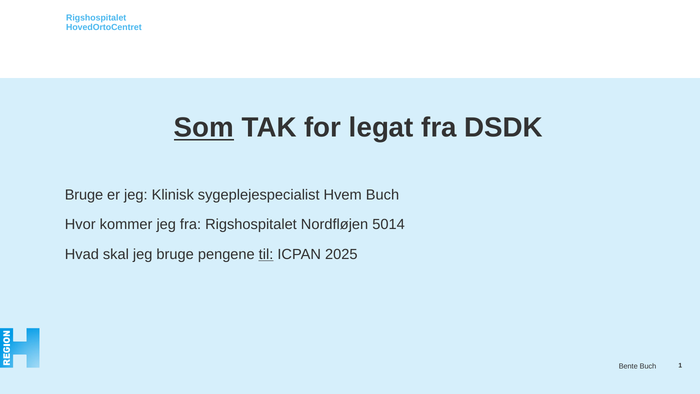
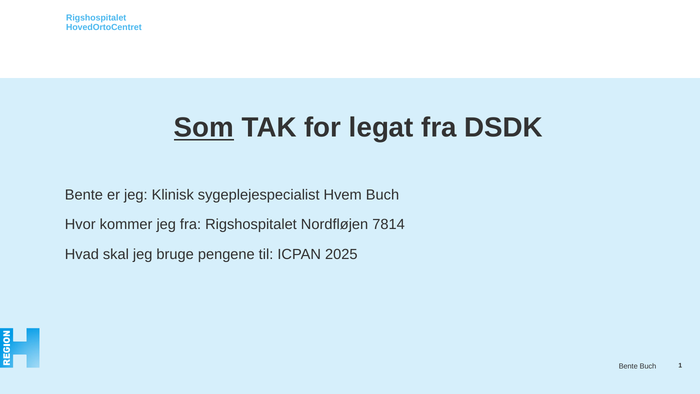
Bruge at (84, 195): Bruge -> Bente
5014: 5014 -> 7814
til underline: present -> none
